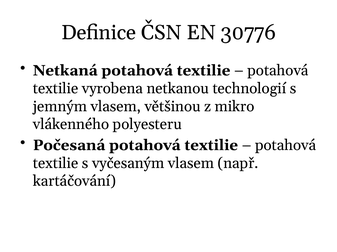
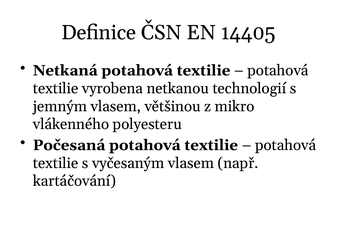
30776: 30776 -> 14405
